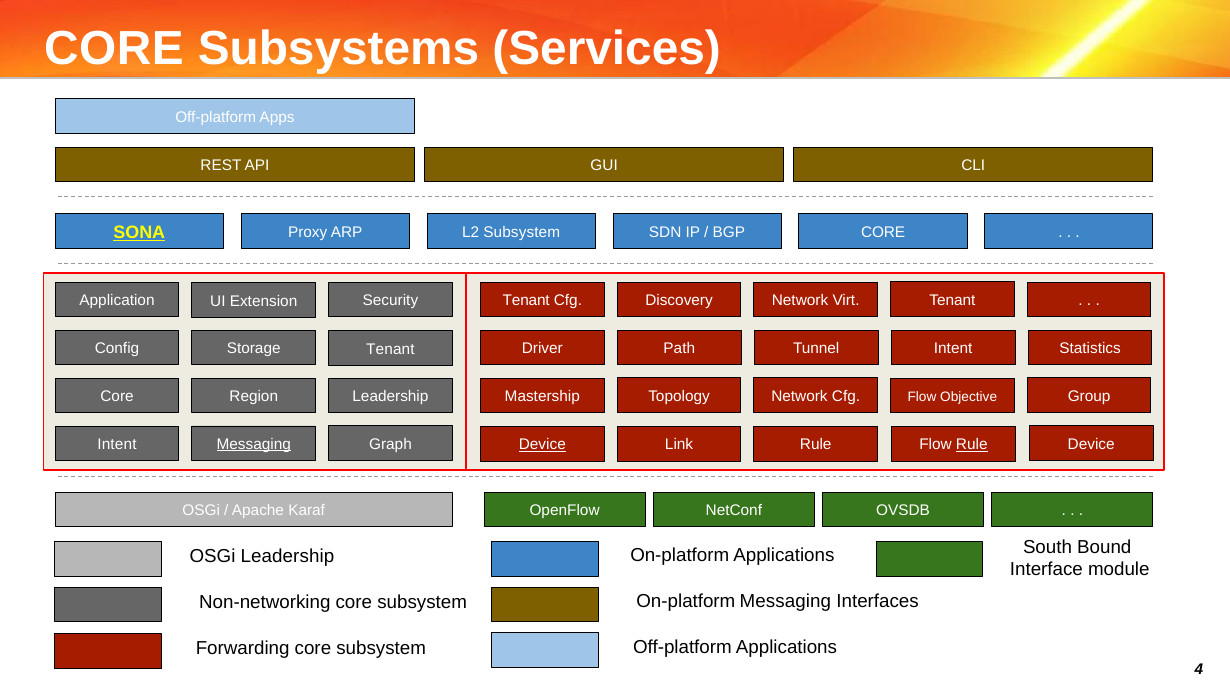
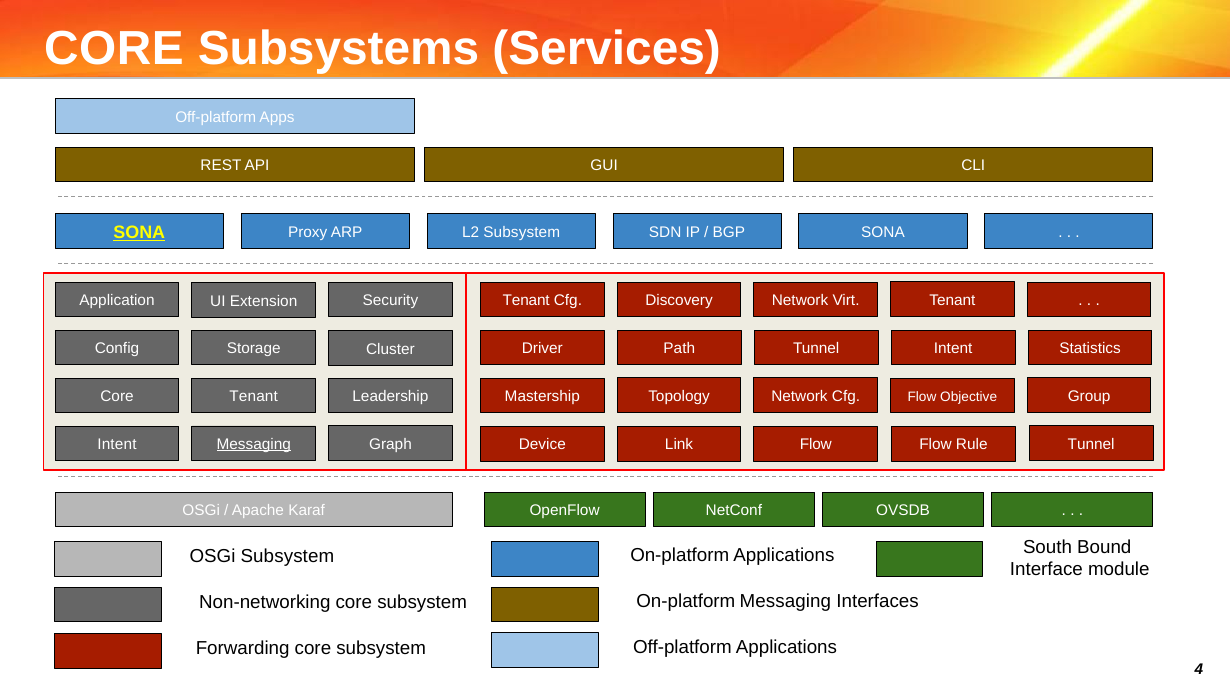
BGP CORE: CORE -> SONA
Storage Tenant: Tenant -> Cluster
Core Region: Region -> Tenant
Device at (1091, 444): Device -> Tunnel
Device at (542, 445) underline: present -> none
Link Rule: Rule -> Flow
Rule at (972, 445) underline: present -> none
OSGi Leadership: Leadership -> Subsystem
